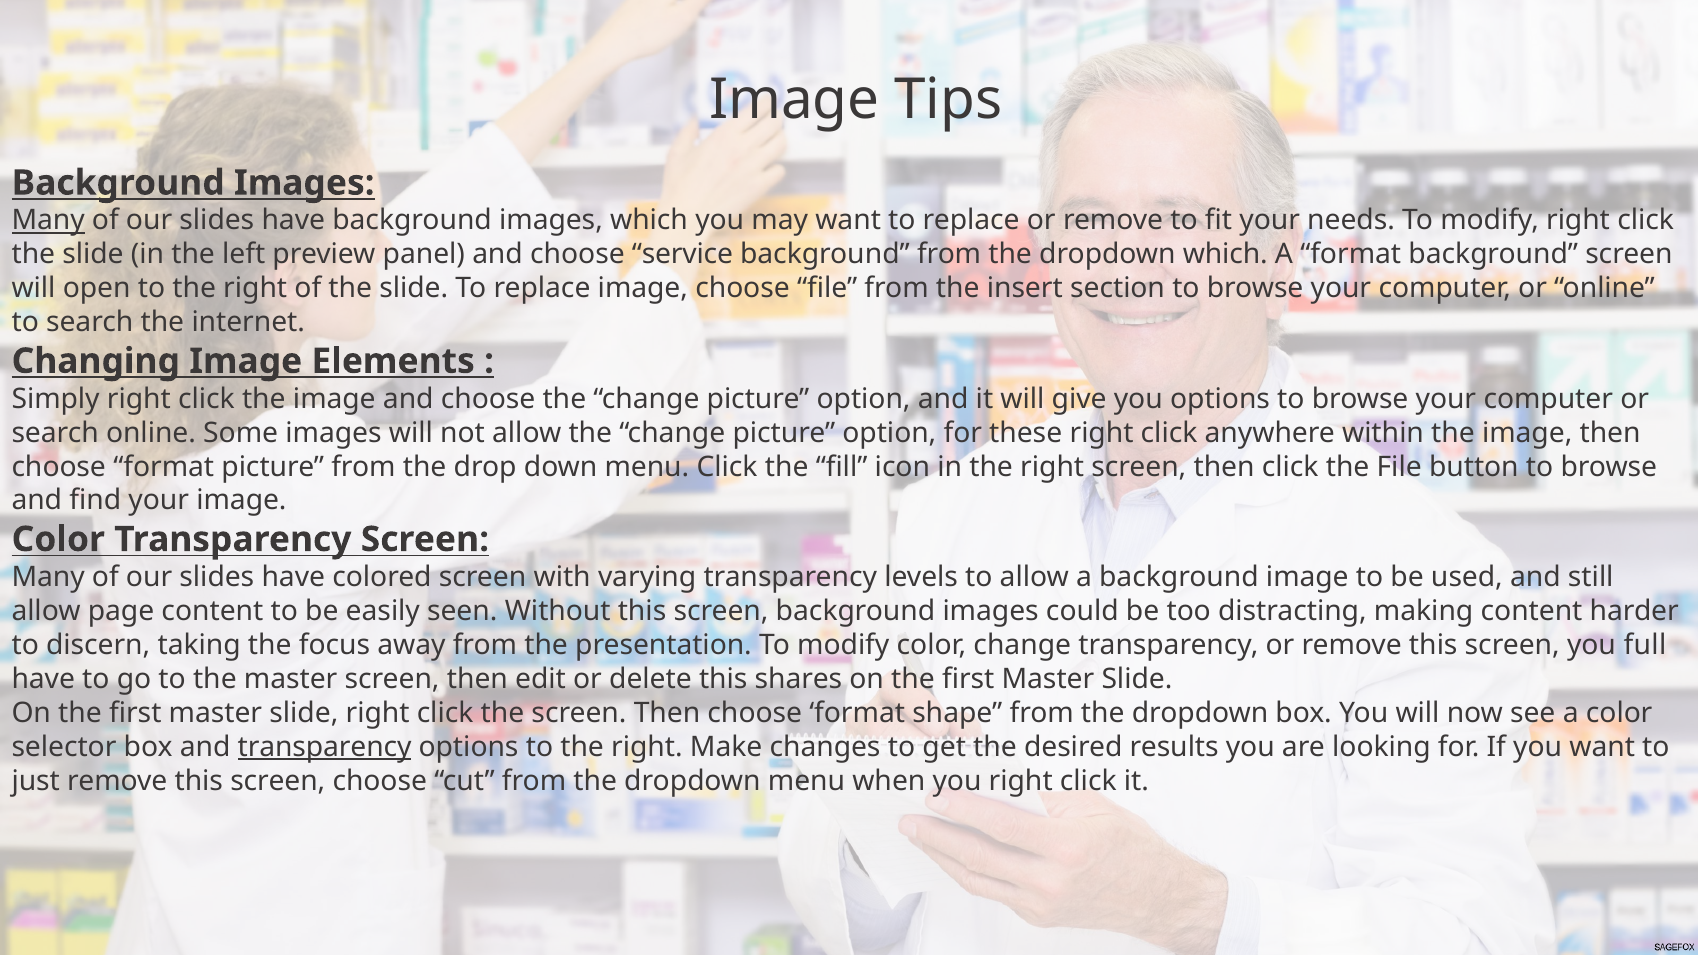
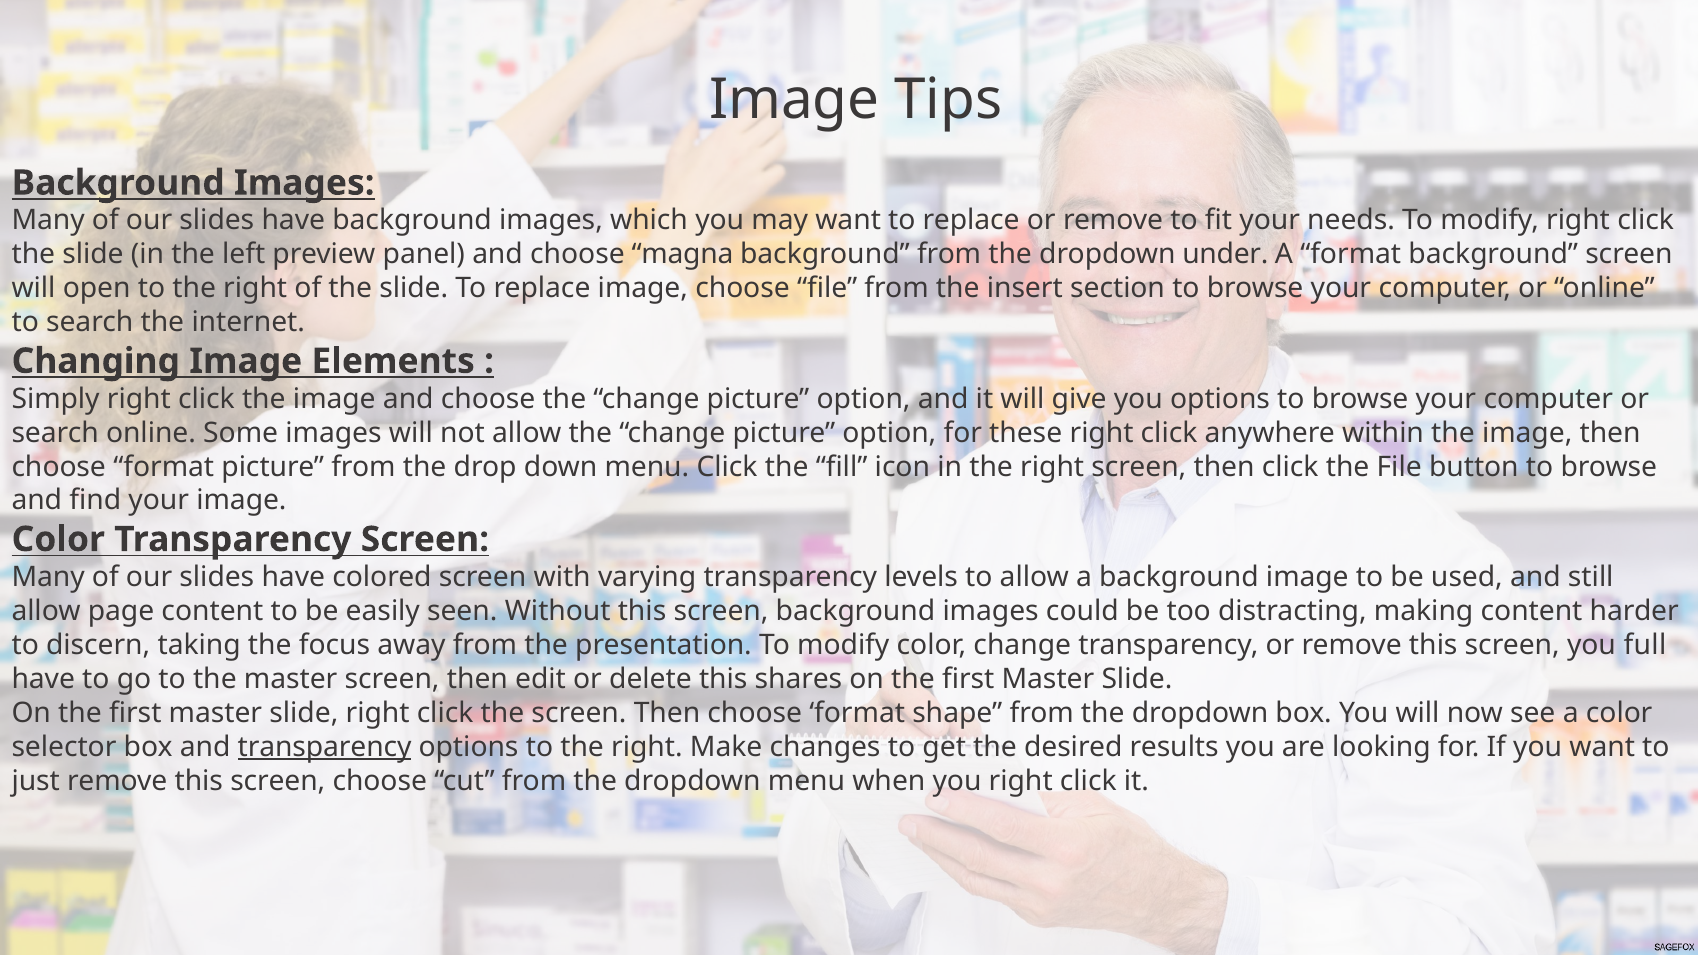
Many at (48, 221) underline: present -> none
service: service -> magna
dropdown which: which -> under
